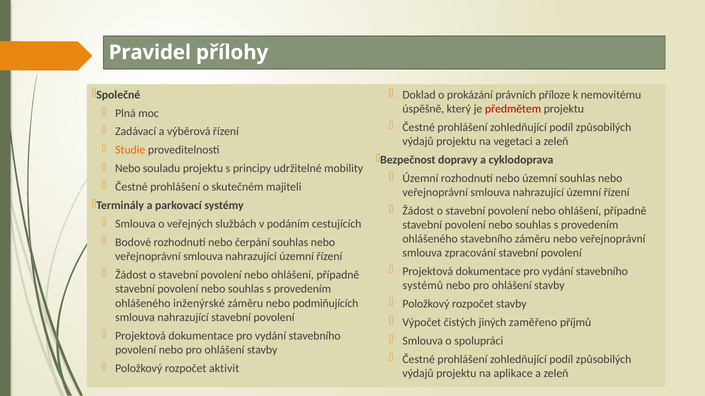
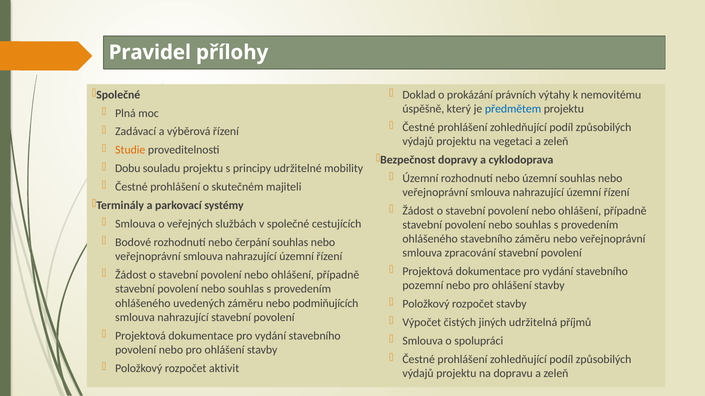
příloze: příloze -> výtahy
předmětem colour: red -> blue
Nebo at (128, 169): Nebo -> Dobu
podáním: podáním -> společné
systémů: systémů -> pozemní
inženýrské: inženýrské -> uvedených
zaměřeno: zaměřeno -> udržitelná
aplikace: aplikace -> dopravu
